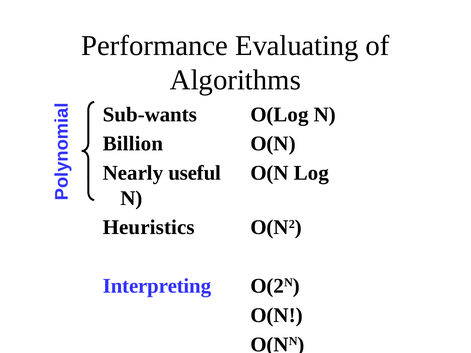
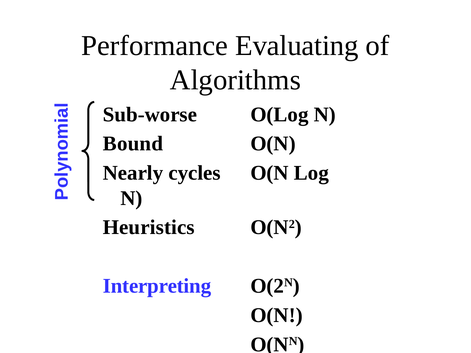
Sub-wants: Sub-wants -> Sub-worse
Billion: Billion -> Bound
useful: useful -> cycles
